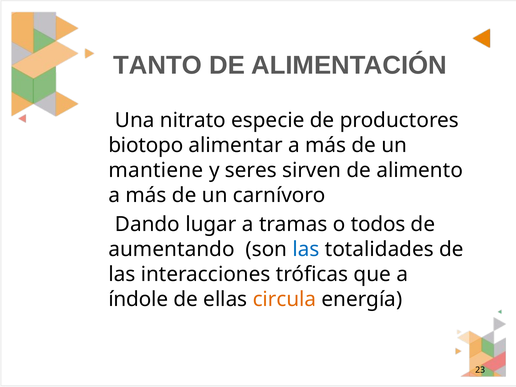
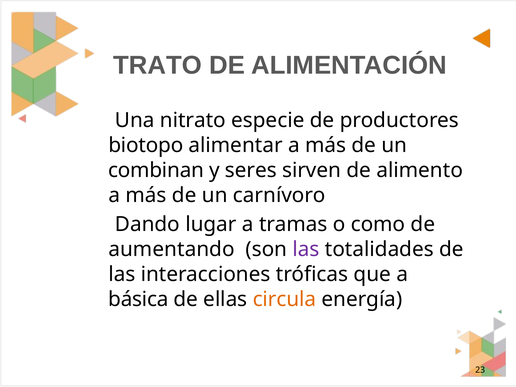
TANTO: TANTO -> TRATO
mantiene: mantiene -> combinan
todos: todos -> como
las at (306, 249) colour: blue -> purple
índole: índole -> básica
